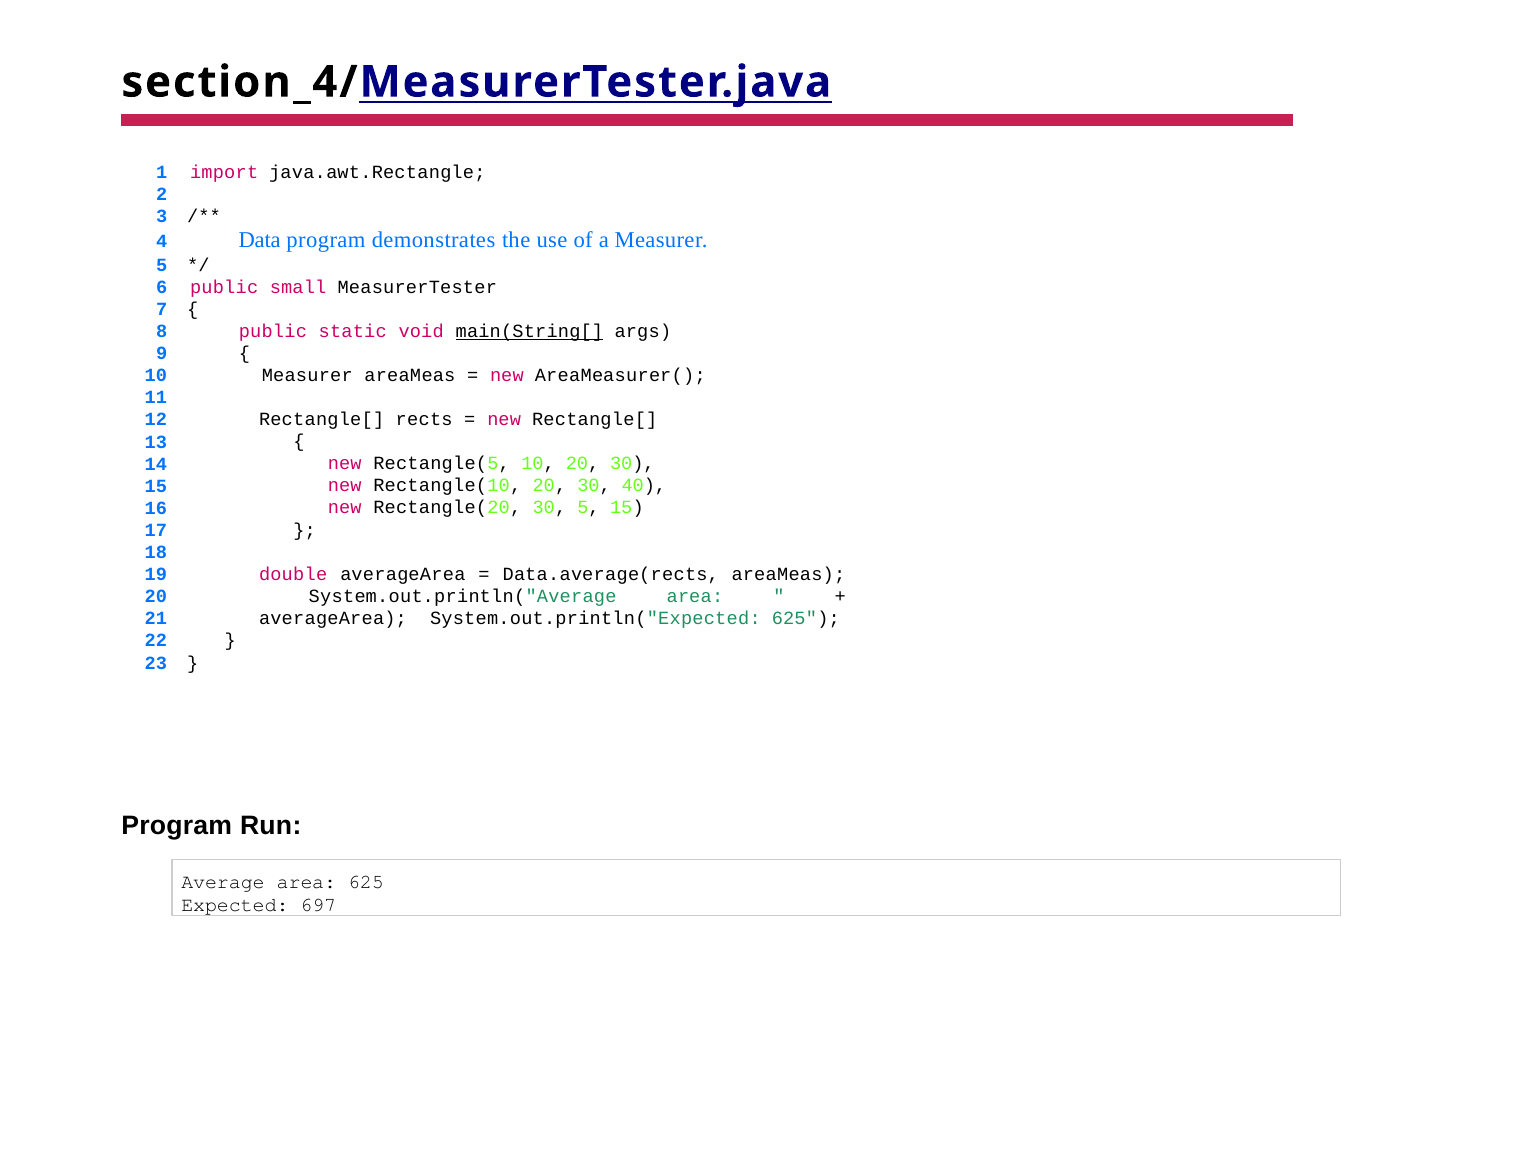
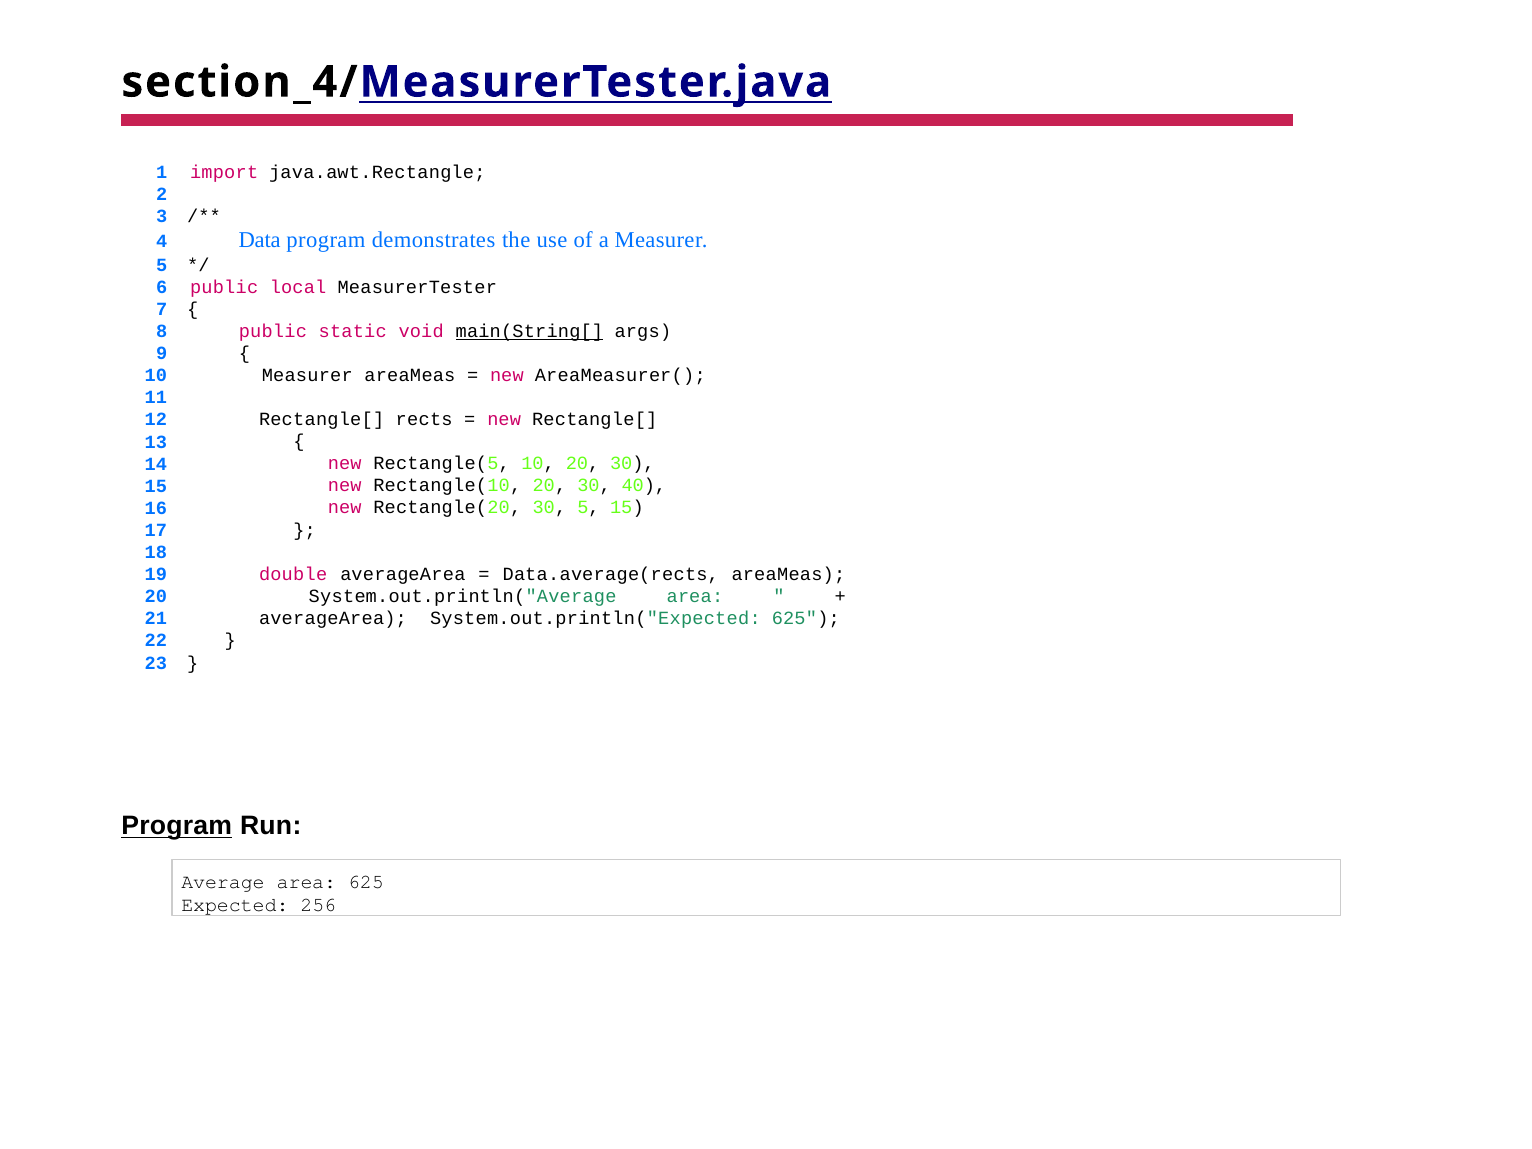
small: small -> local
Program at (177, 826) underline: none -> present
697: 697 -> 256
